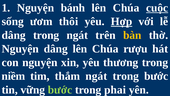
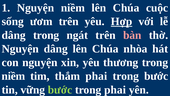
Nguyện bánh: bánh -> niềm
cuộc underline: present -> none
ươm thôi: thôi -> trên
bàn colour: yellow -> pink
rượu: rượu -> nhòa
thắm ngát: ngát -> phai
